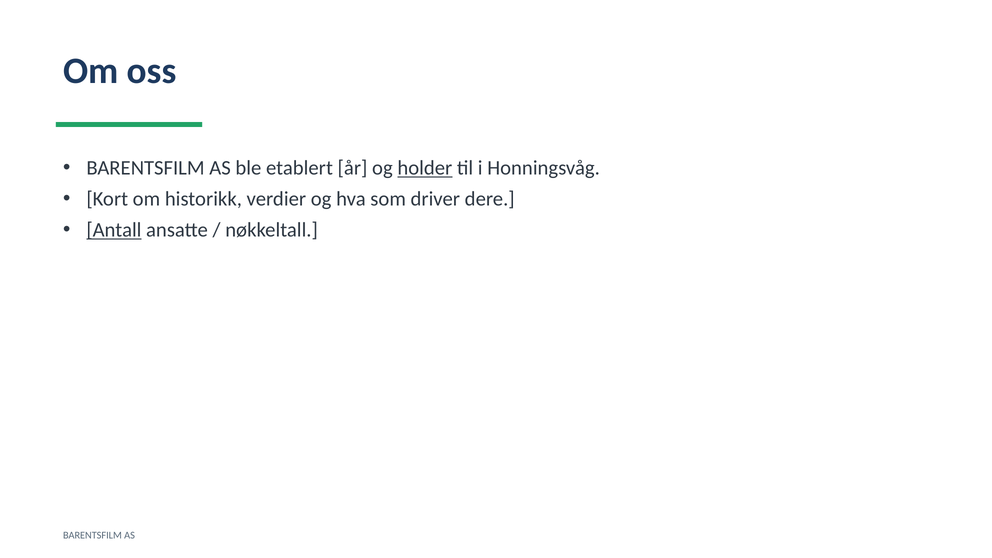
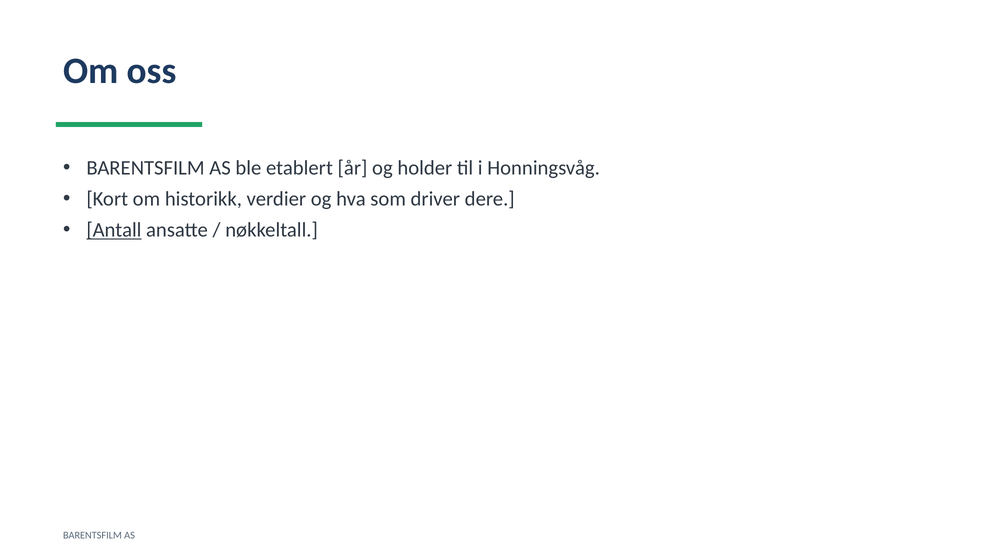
holder underline: present -> none
